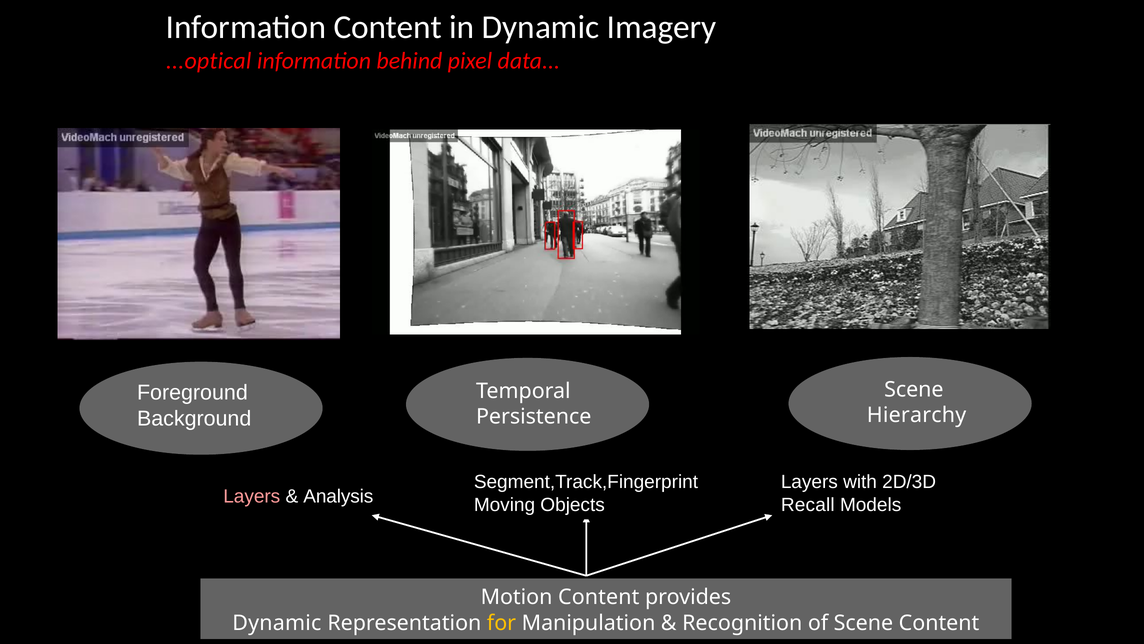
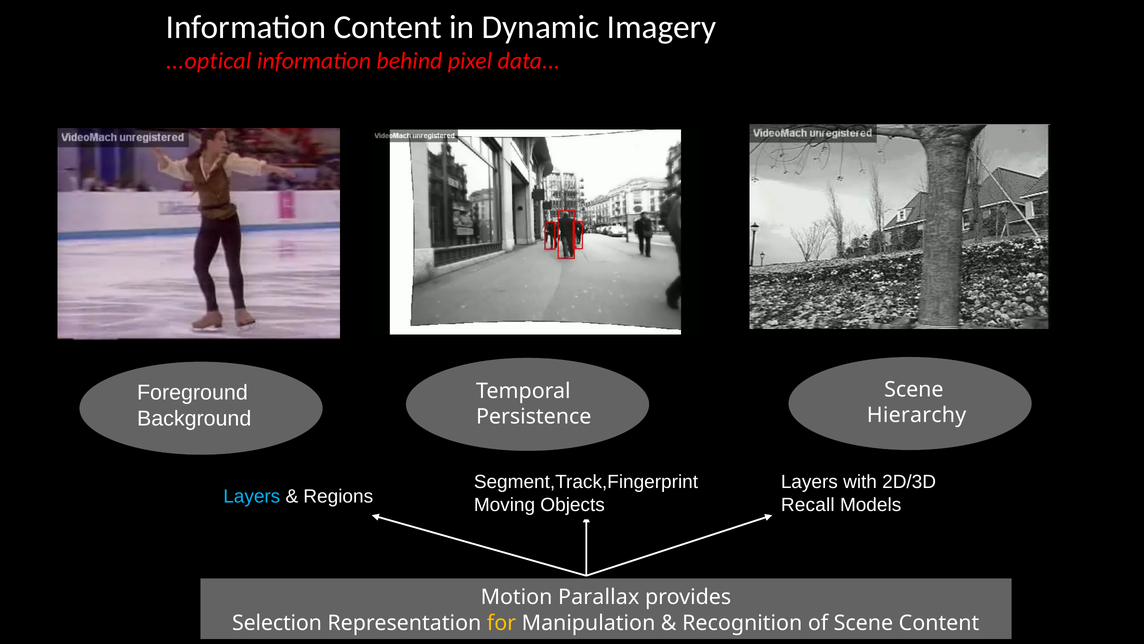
Layers at (252, 496) colour: pink -> light blue
Analysis: Analysis -> Regions
Motion Content: Content -> Parallax
Dynamic at (277, 623): Dynamic -> Selection
